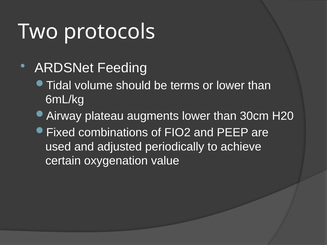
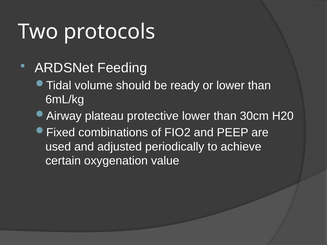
terms: terms -> ready
augments: augments -> protective
